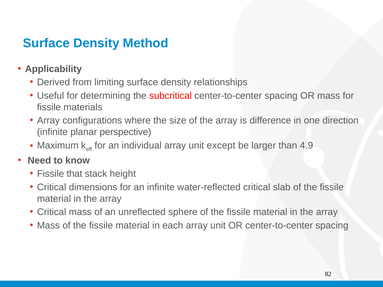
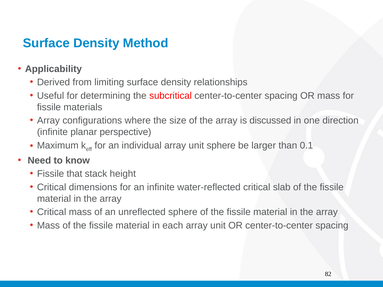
difference: difference -> discussed
unit except: except -> sphere
4.9: 4.9 -> 0.1
